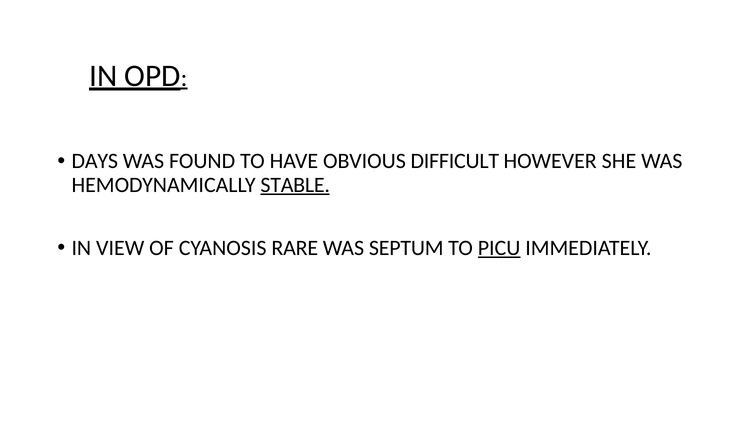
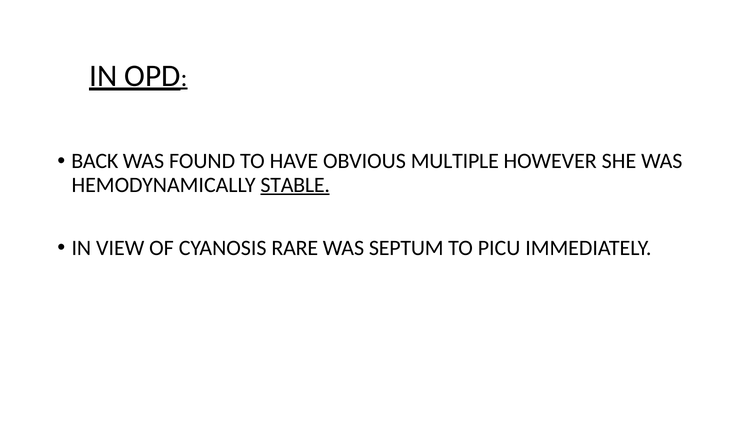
DAYS: DAYS -> BACK
DIFFICULT: DIFFICULT -> MULTIPLE
PICU underline: present -> none
